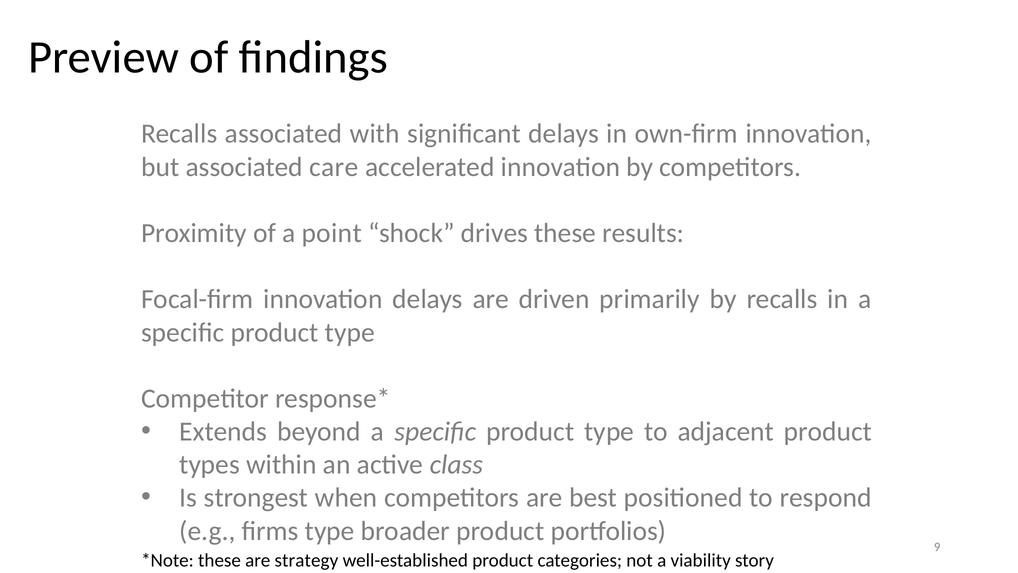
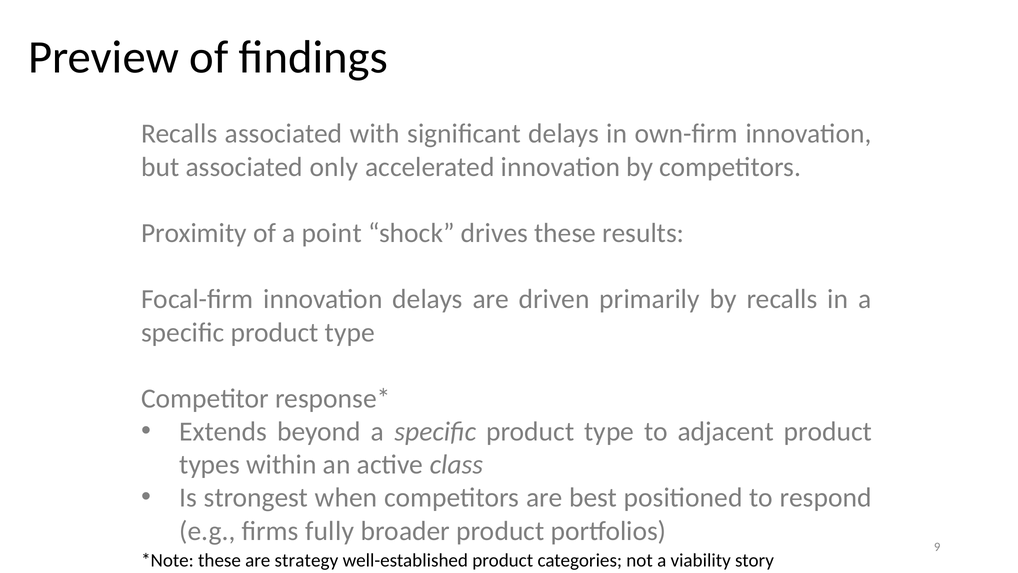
care: care -> only
firms type: type -> fully
